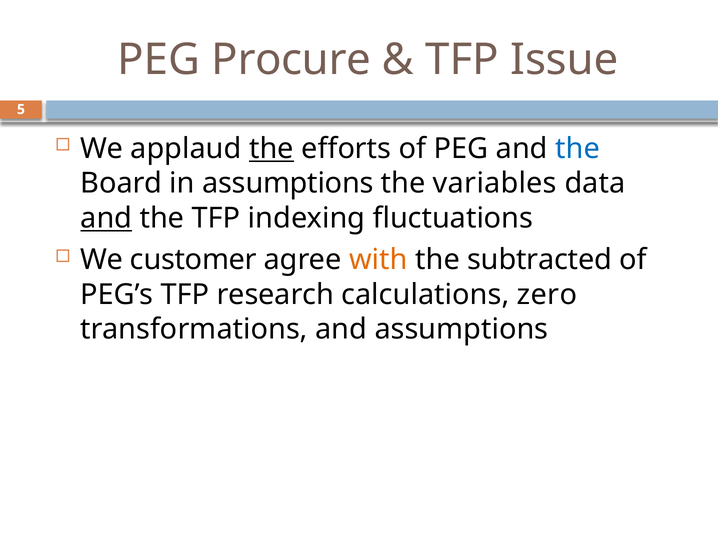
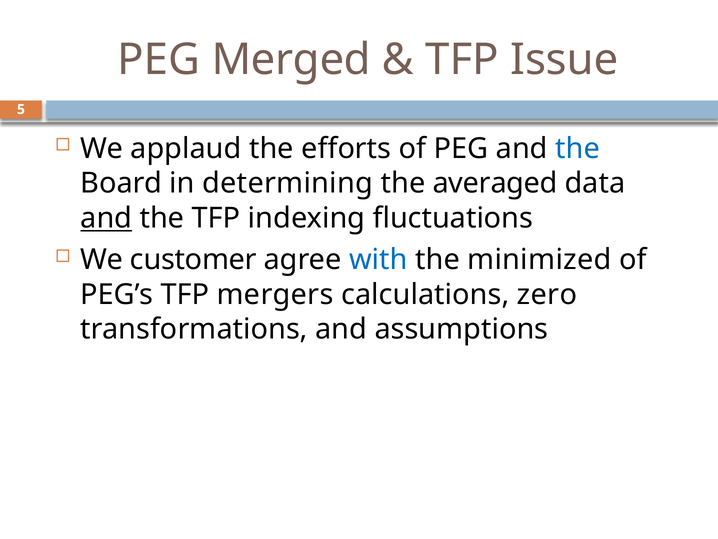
Procure: Procure -> Merged
the at (271, 149) underline: present -> none
in assumptions: assumptions -> determining
variables: variables -> averaged
with colour: orange -> blue
subtracted: subtracted -> minimized
research: research -> mergers
